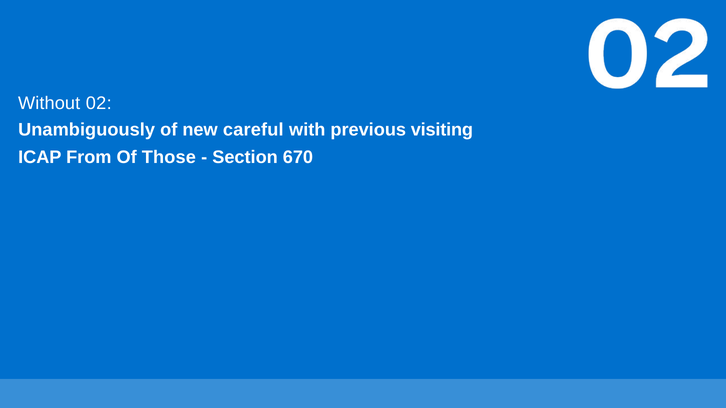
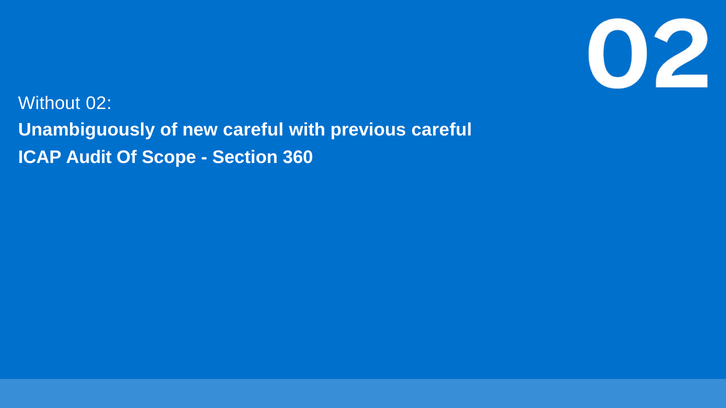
previous visiting: visiting -> careful
From: From -> Audit
Those: Those -> Scope
670: 670 -> 360
